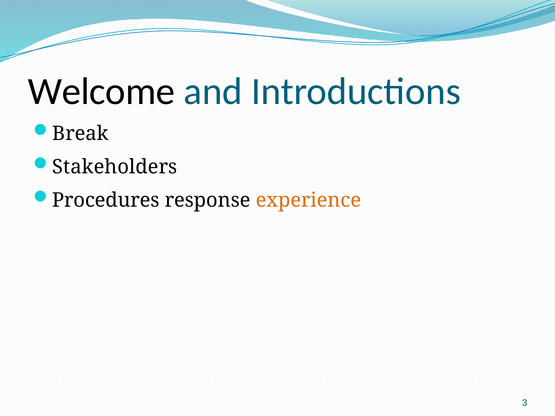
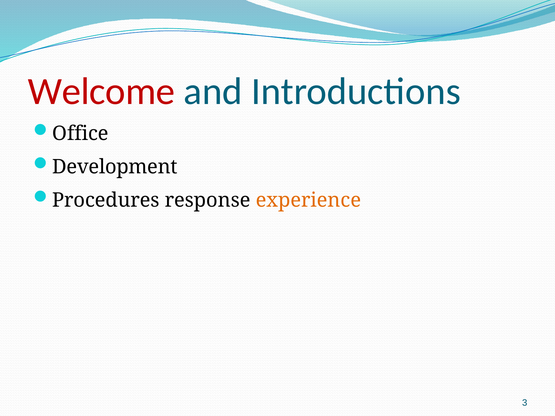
Welcome colour: black -> red
Break: Break -> Office
Stakeholders: Stakeholders -> Development
